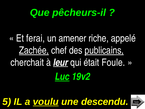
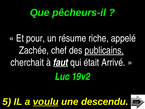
ferai: ferai -> pour
amener: amener -> résume
Zachée underline: present -> none
leur: leur -> faut
Foule: Foule -> Arrivé
Luc underline: present -> none
